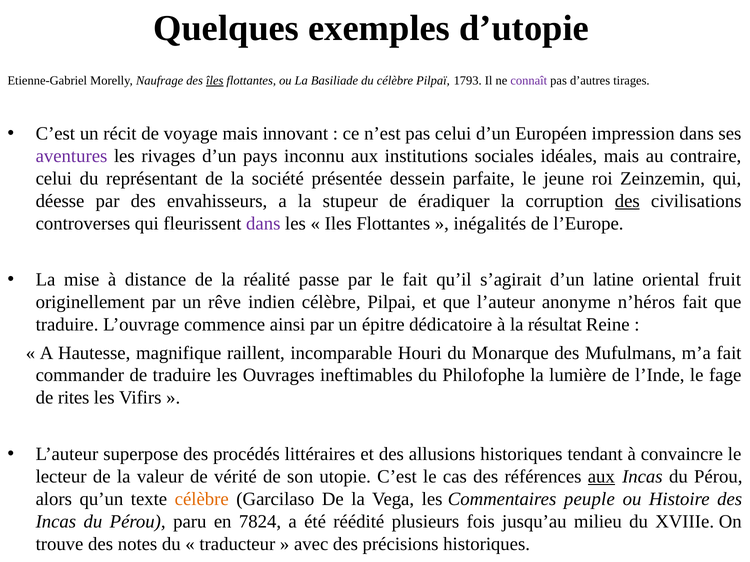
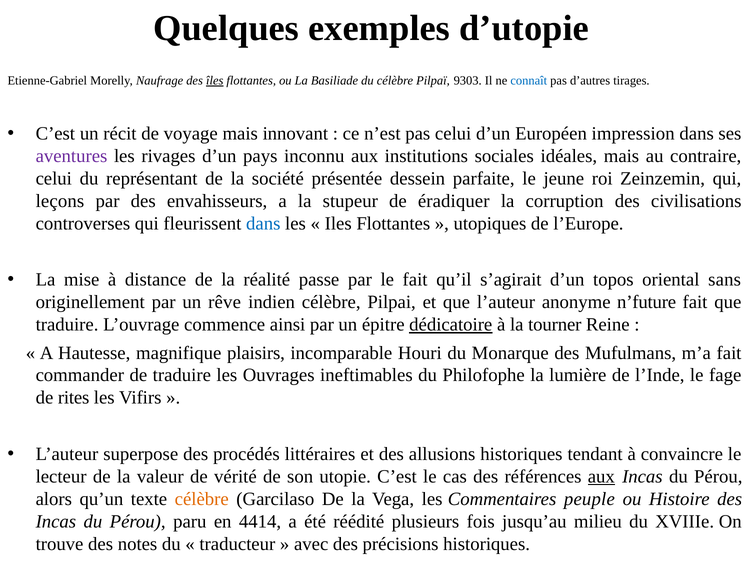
1793: 1793 -> 9303
connaît colour: purple -> blue
déesse: déesse -> leçons
des at (627, 201) underline: present -> none
dans at (263, 224) colour: purple -> blue
inégalités: inégalités -> utopiques
latine: latine -> topos
fruit: fruit -> sans
n’héros: n’héros -> n’future
dédicatoire underline: none -> present
résultat: résultat -> tourner
raillent: raillent -> plaisirs
7824: 7824 -> 4414
